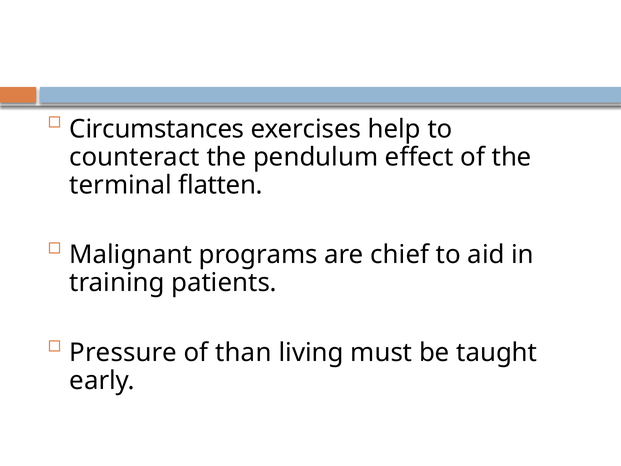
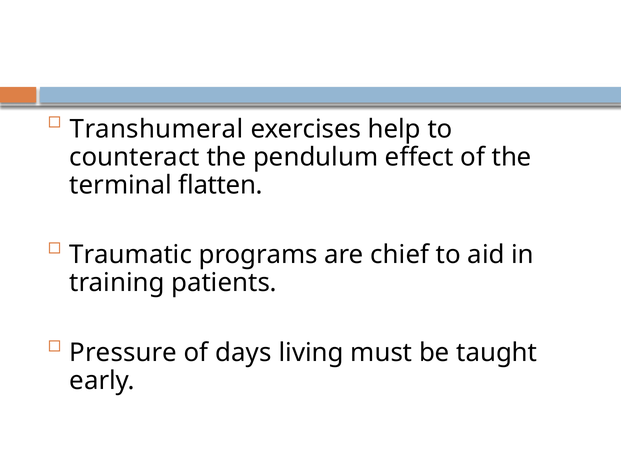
Circumstances: Circumstances -> Transhumeral
Malignant: Malignant -> Traumatic
than: than -> days
